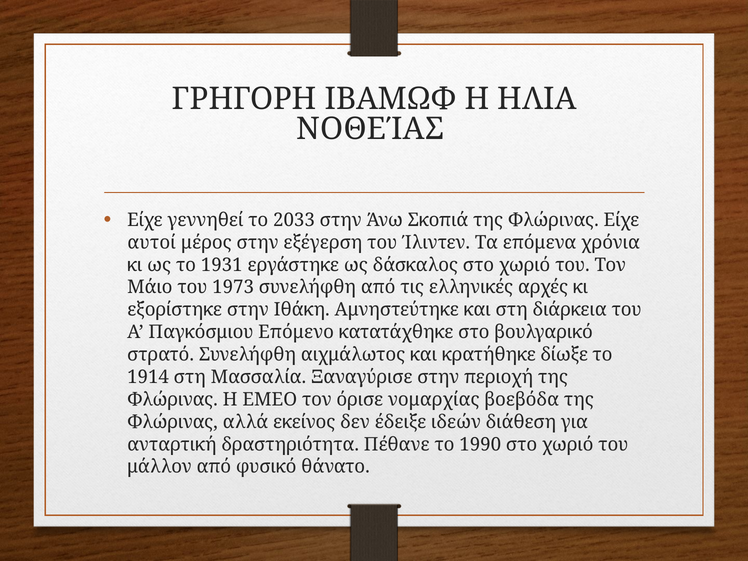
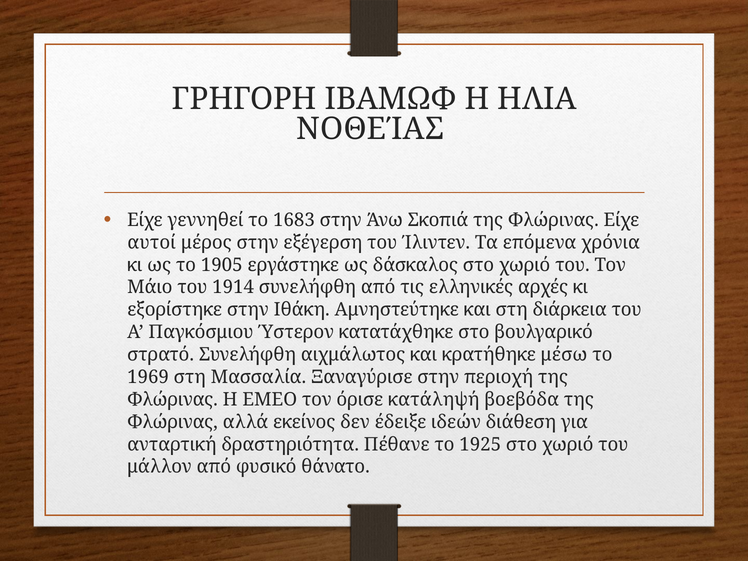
2033: 2033 -> 1683
1931: 1931 -> 1905
1973: 1973 -> 1914
Επόμενο: Επόμενο -> Ύστερον
δίωξε: δίωξε -> μέσω
1914: 1914 -> 1969
νομαρχίας: νομαρχίας -> κατάληψή
1990: 1990 -> 1925
